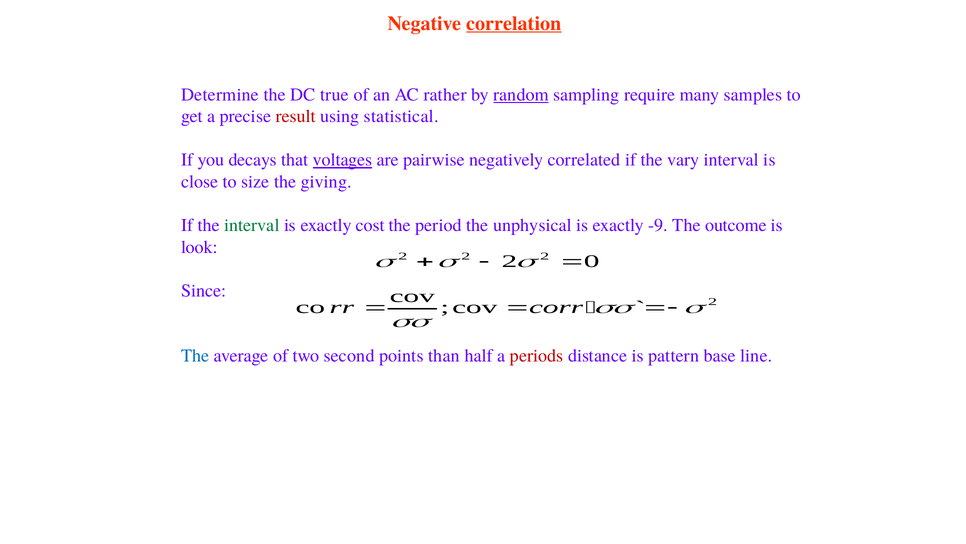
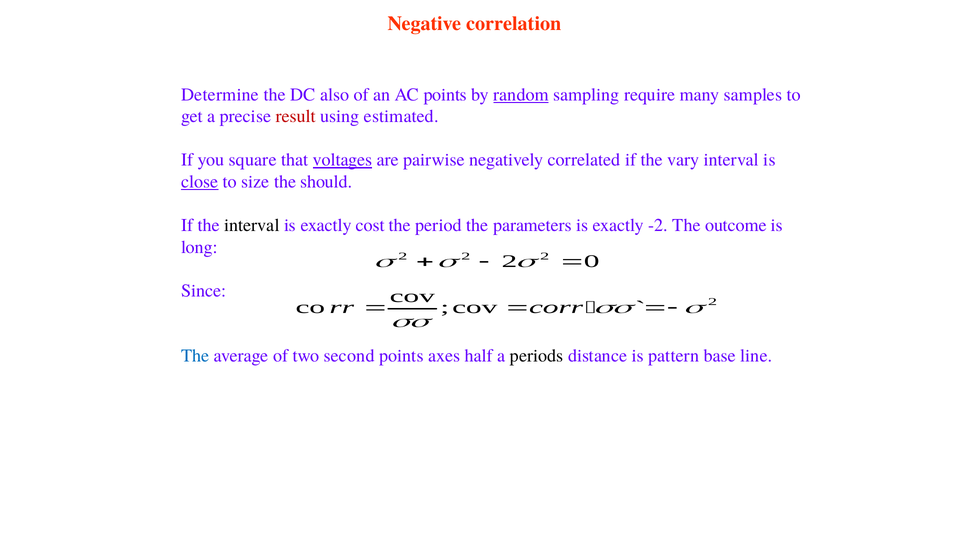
correlation underline: present -> none
true: true -> also
AC rather: rather -> points
statistical: statistical -> estimated
decays: decays -> square
close underline: none -> present
giving: giving -> should
interval at (252, 225) colour: green -> black
unphysical: unphysical -> parameters
-9: -9 -> -2
look: look -> long
than: than -> axes
periods colour: red -> black
